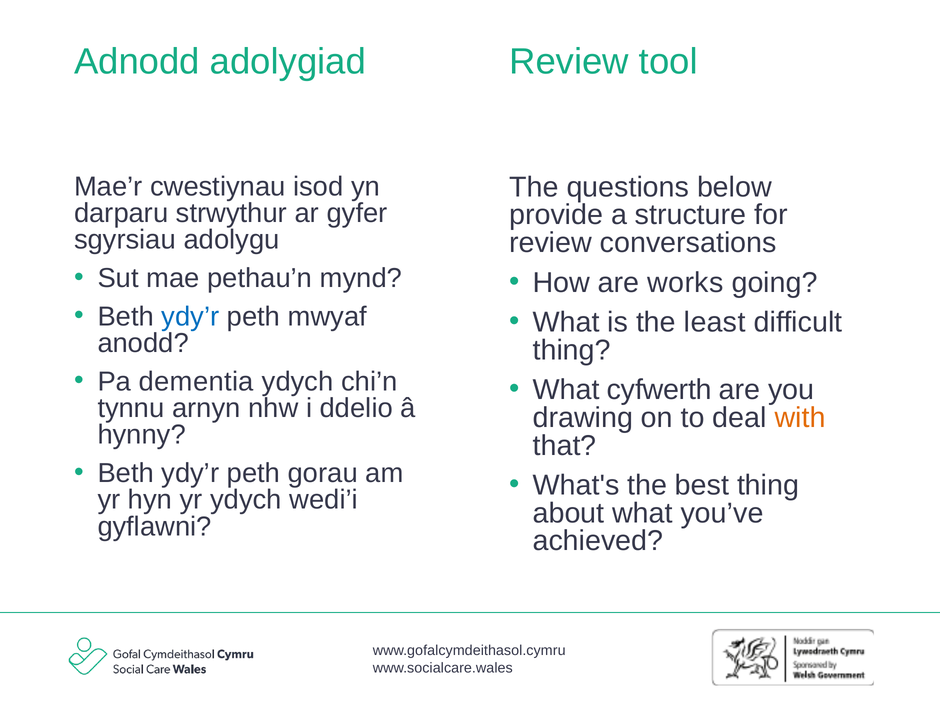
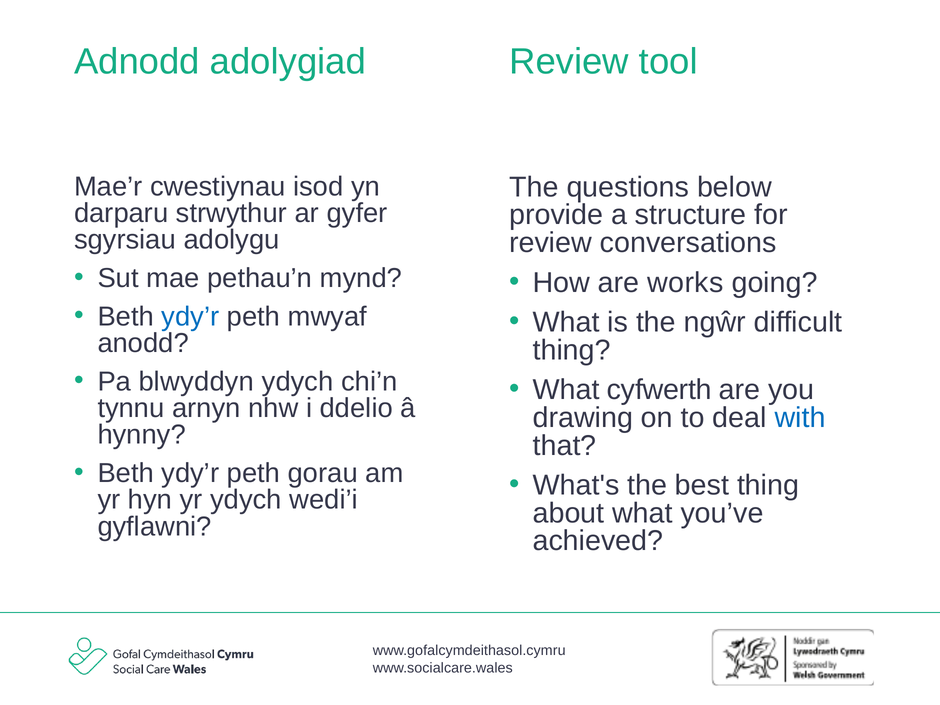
least: least -> ngŵr
dementia: dementia -> blwyddyn
with colour: orange -> blue
